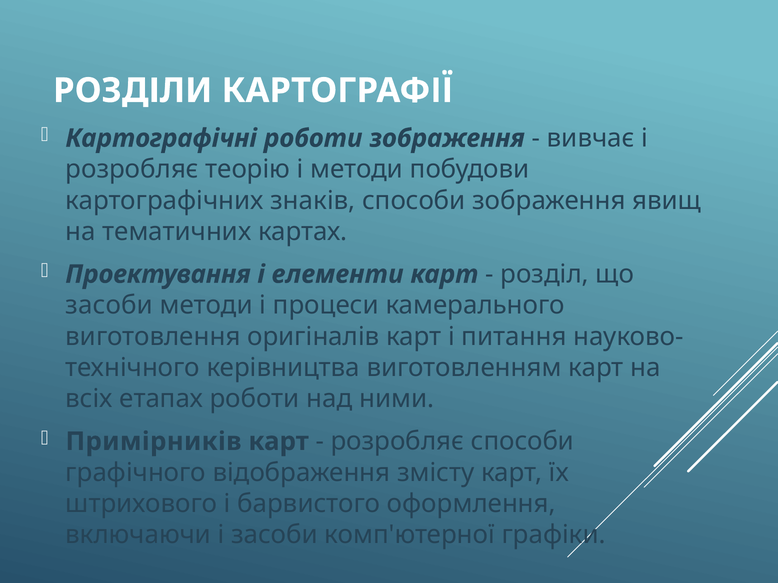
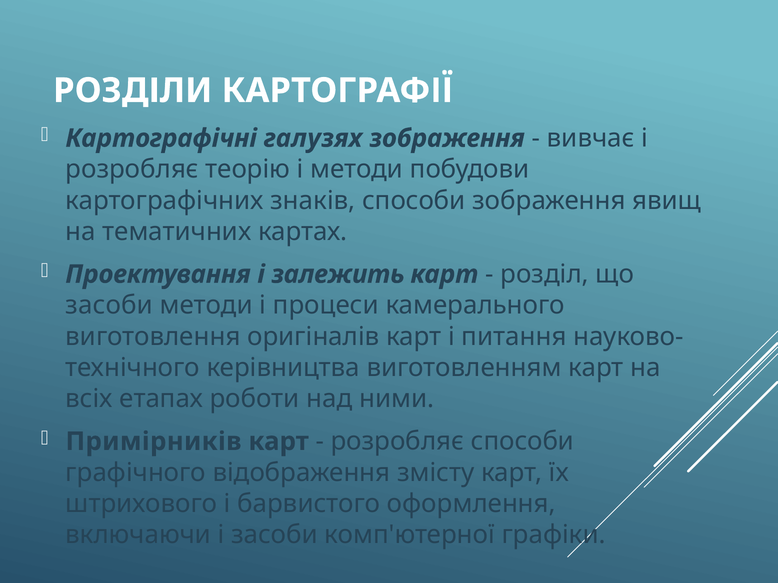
Картографічні роботи: роботи -> галузях
елементи: елементи -> залежить
